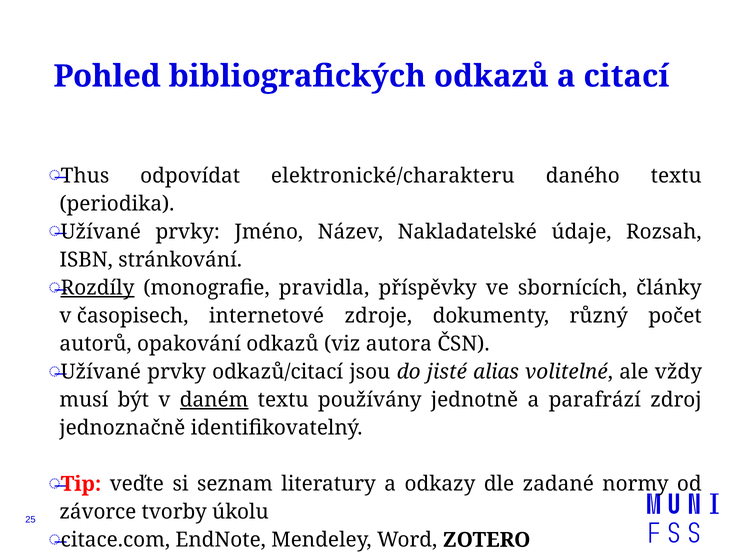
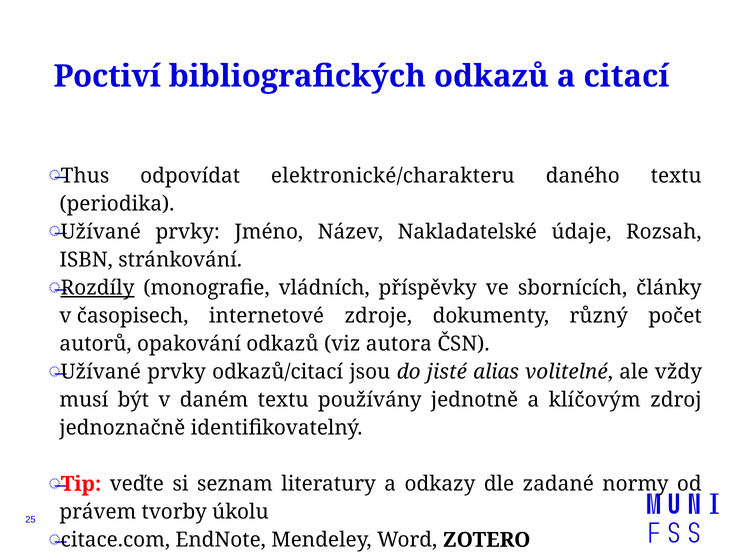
Pohled: Pohled -> Poctiví
pravidla: pravidla -> vládních
daném underline: present -> none
parafrází: parafrází -> klíčovým
závorce: závorce -> právem
